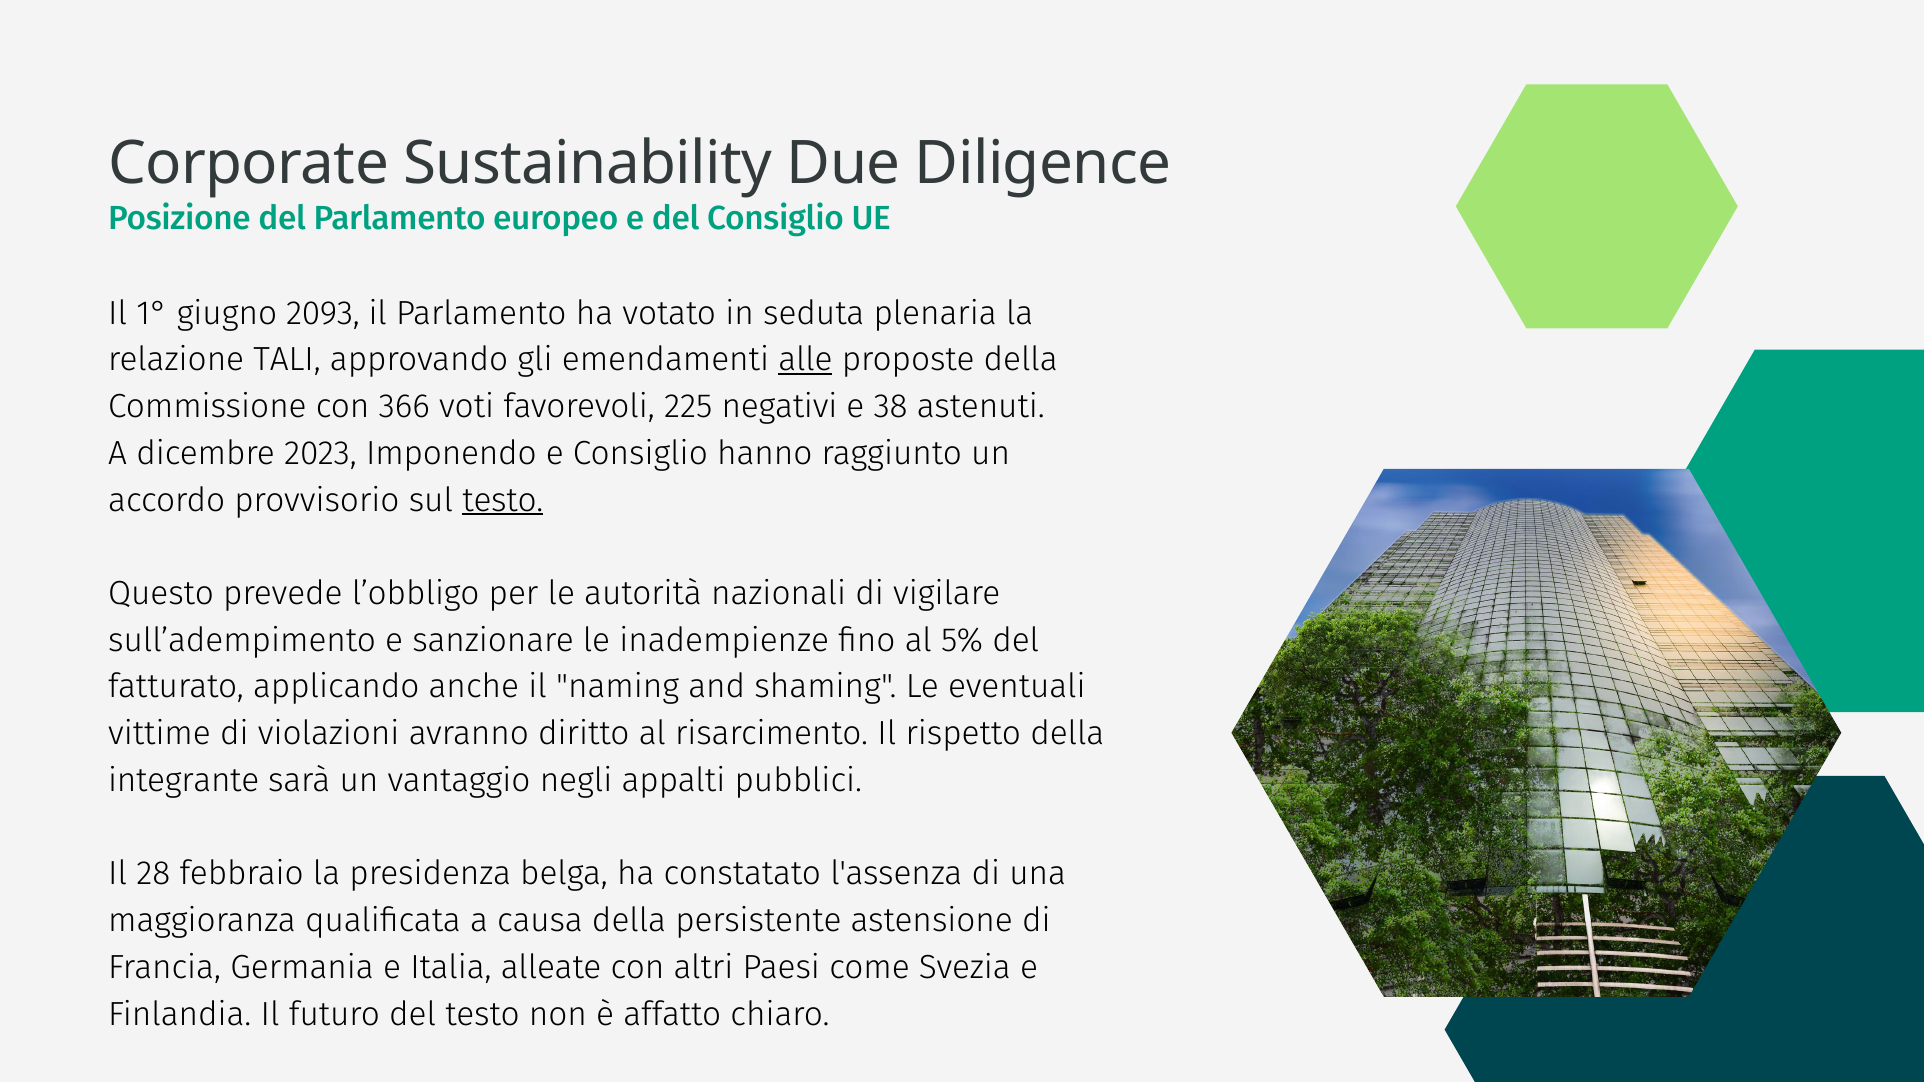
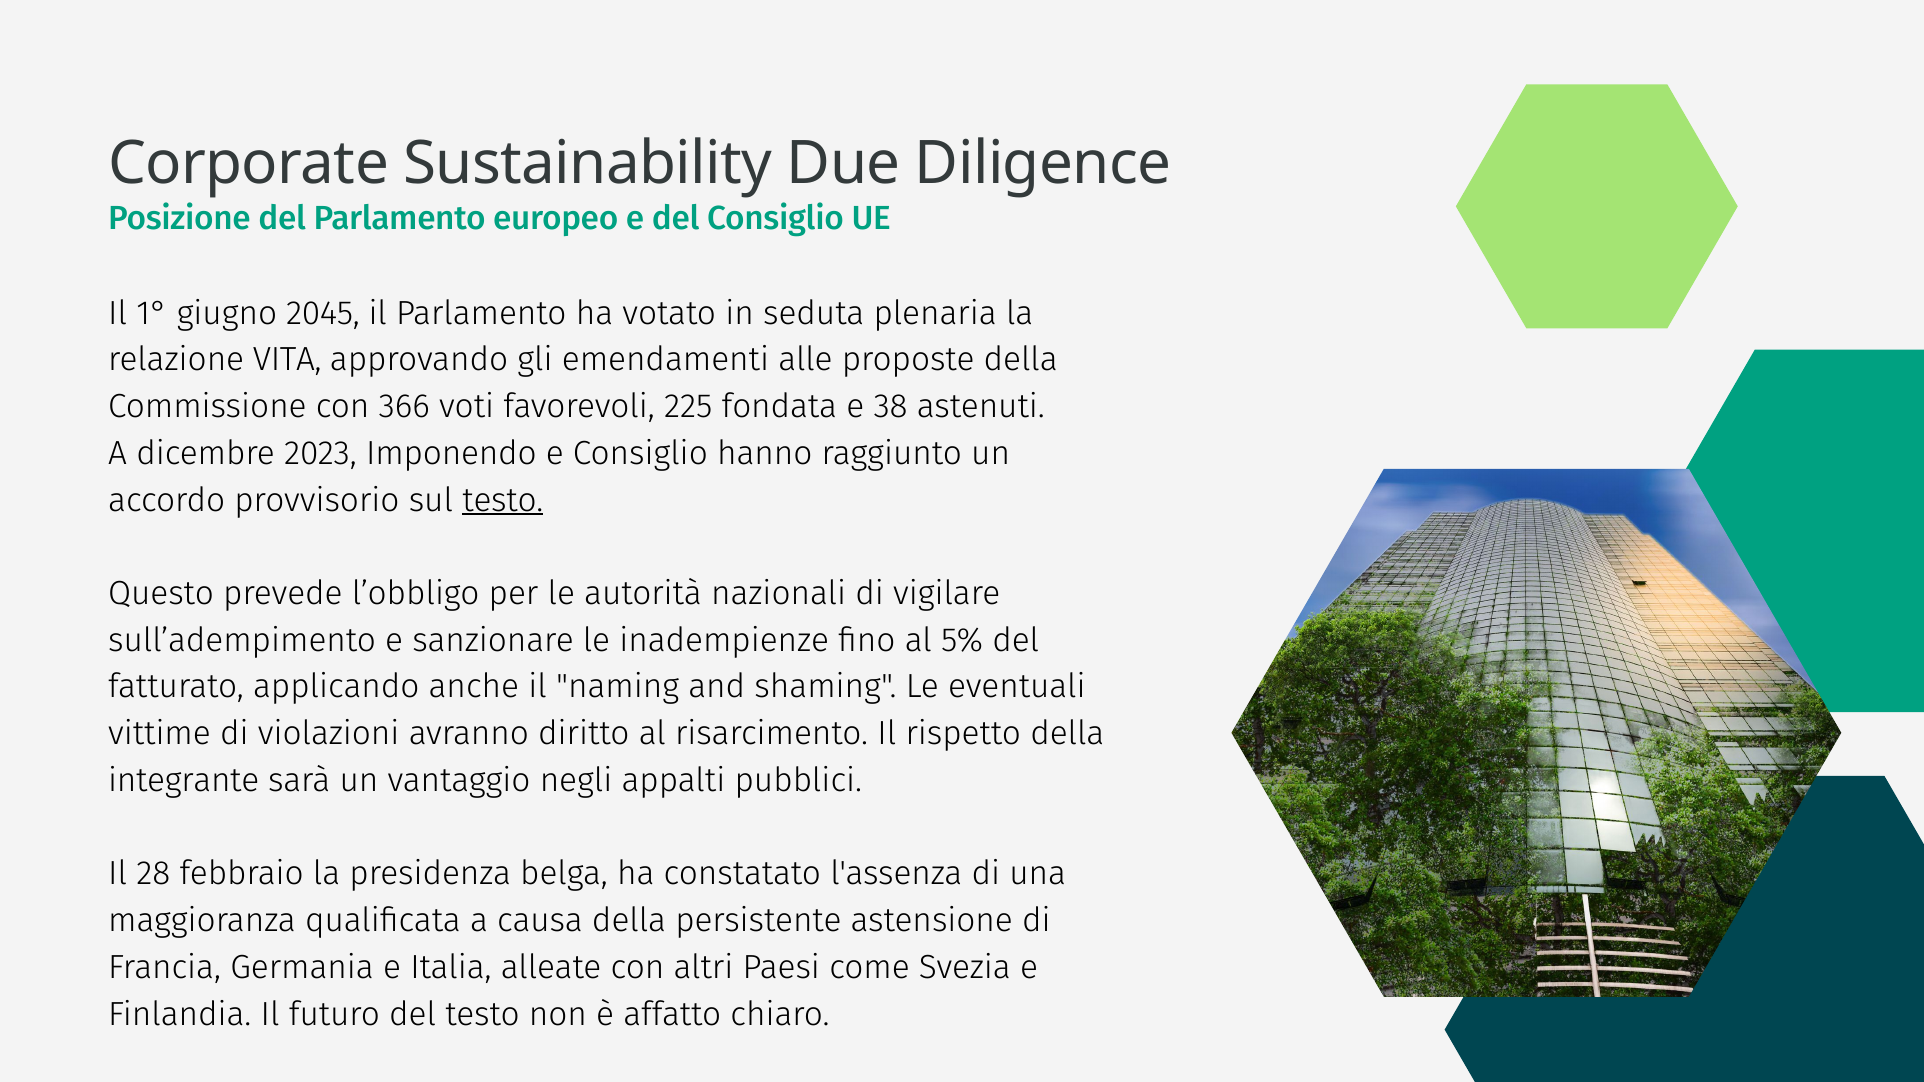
2093: 2093 -> 2045
TALI: TALI -> VITA
alle underline: present -> none
negativi: negativi -> fondata
